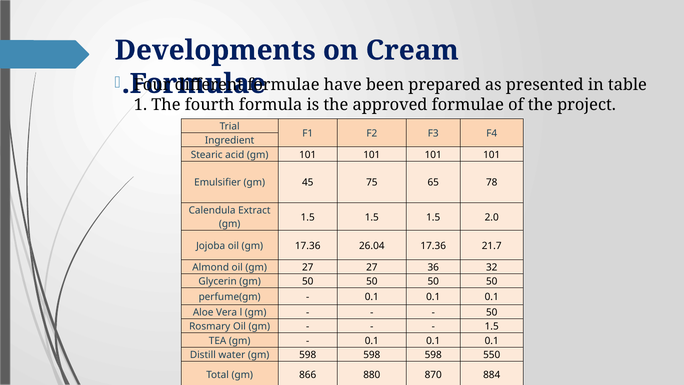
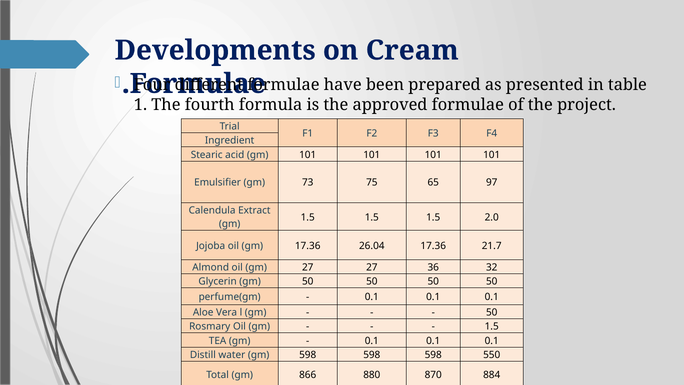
45: 45 -> 73
78: 78 -> 97
